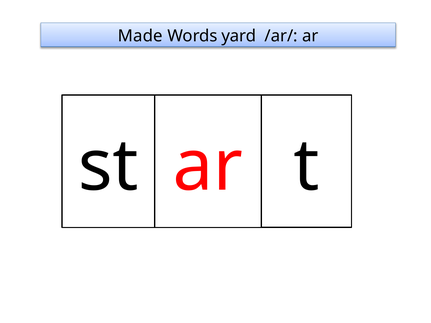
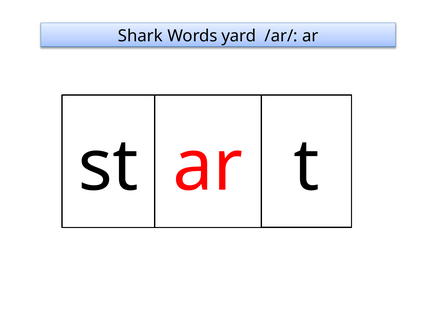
Made: Made -> Shark
